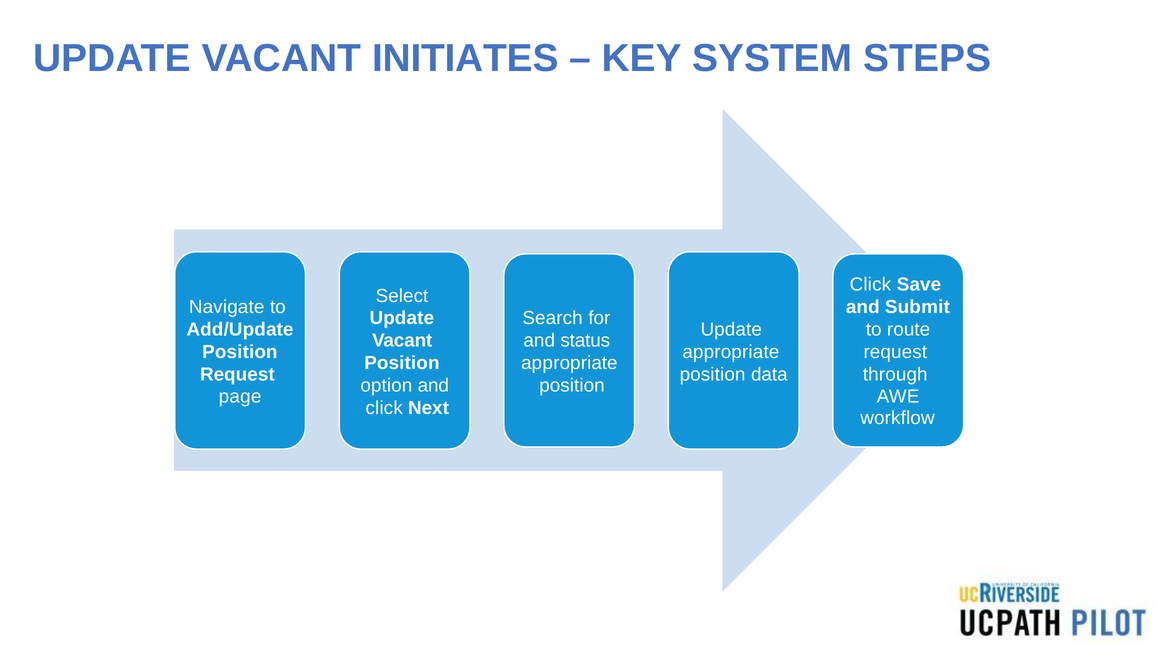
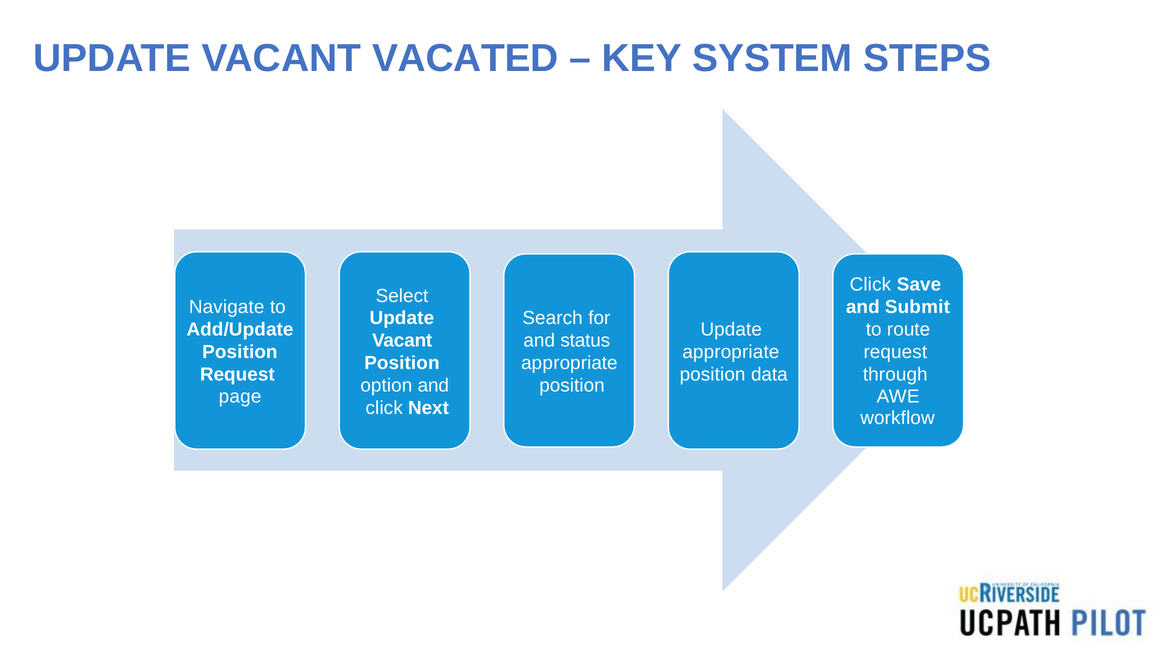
INITIATES: INITIATES -> VACATED
